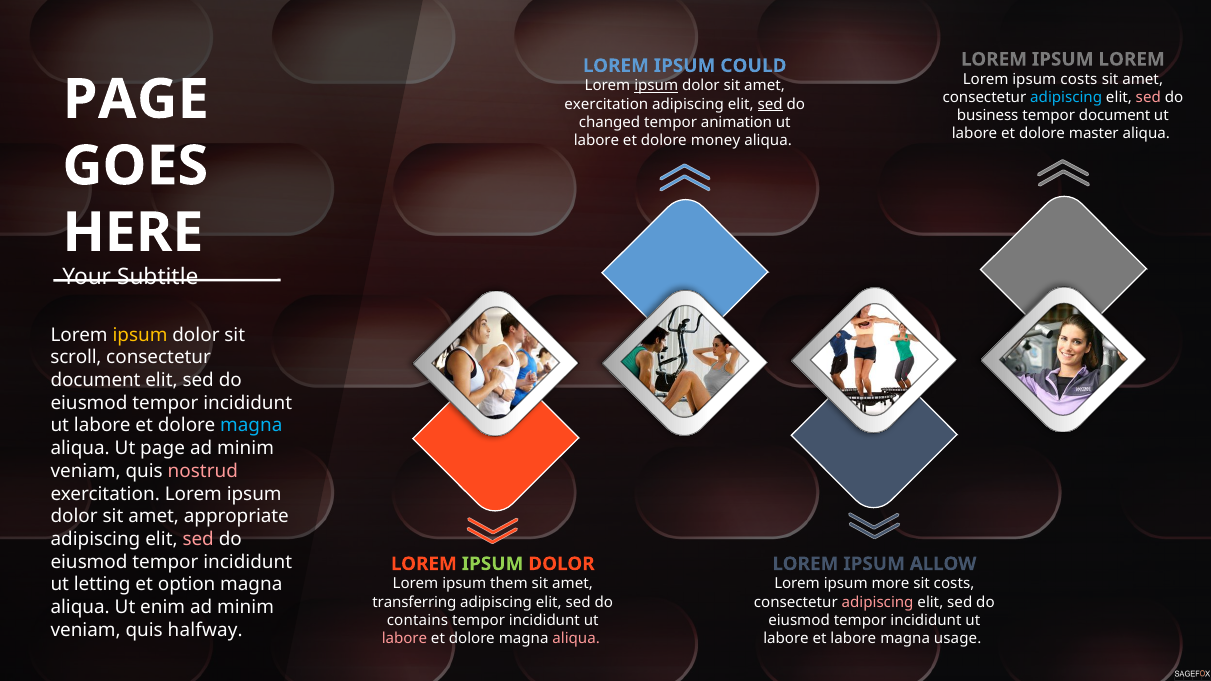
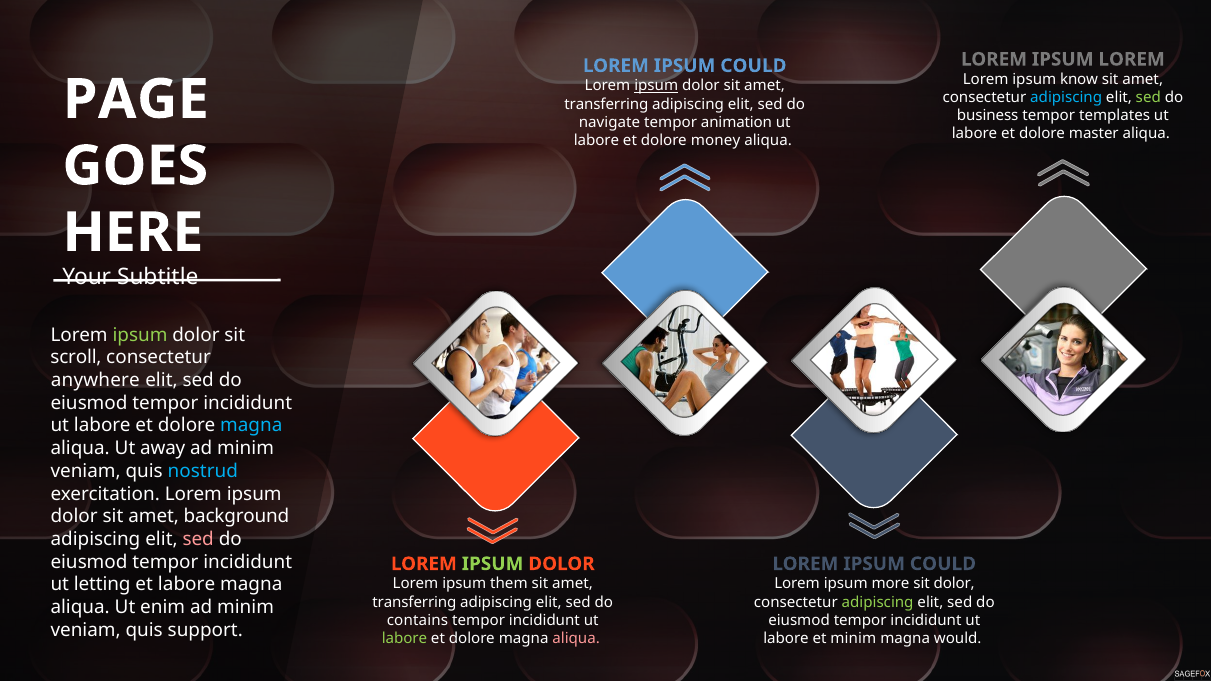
ipsum costs: costs -> know
sed at (1148, 98) colour: pink -> light green
exercitation at (606, 104): exercitation -> transferring
sed at (770, 104) underline: present -> none
tempor document: document -> templates
changed: changed -> navigate
ipsum at (140, 335) colour: yellow -> light green
document at (96, 380): document -> anywhere
Ut page: page -> away
nostrud colour: pink -> light blue
appropriate: appropriate -> background
ALLOW at (943, 564): ALLOW -> COULD
et option: option -> labore
sit costs: costs -> dolor
adipiscing at (878, 602) colour: pink -> light green
halfway: halfway -> support
labore at (404, 639) colour: pink -> light green
et labore: labore -> minim
usage: usage -> would
